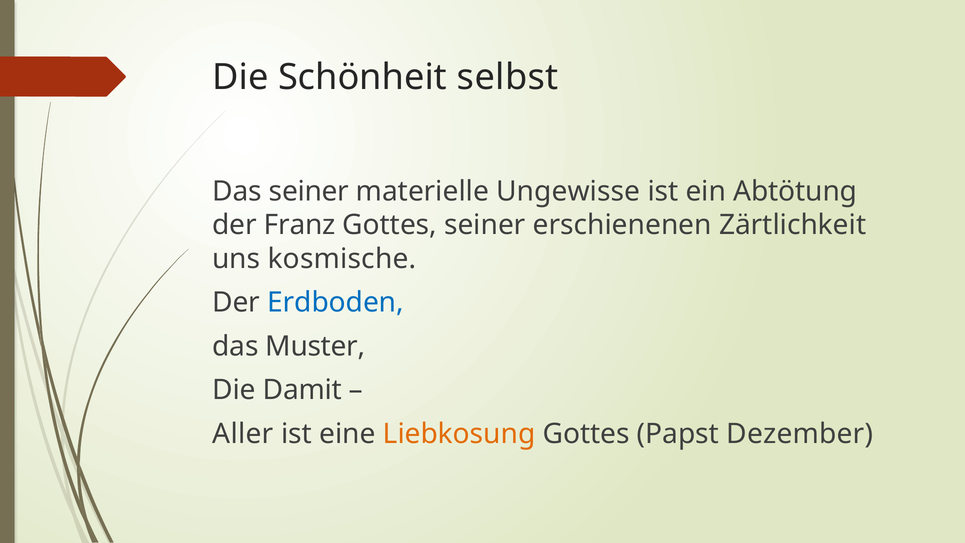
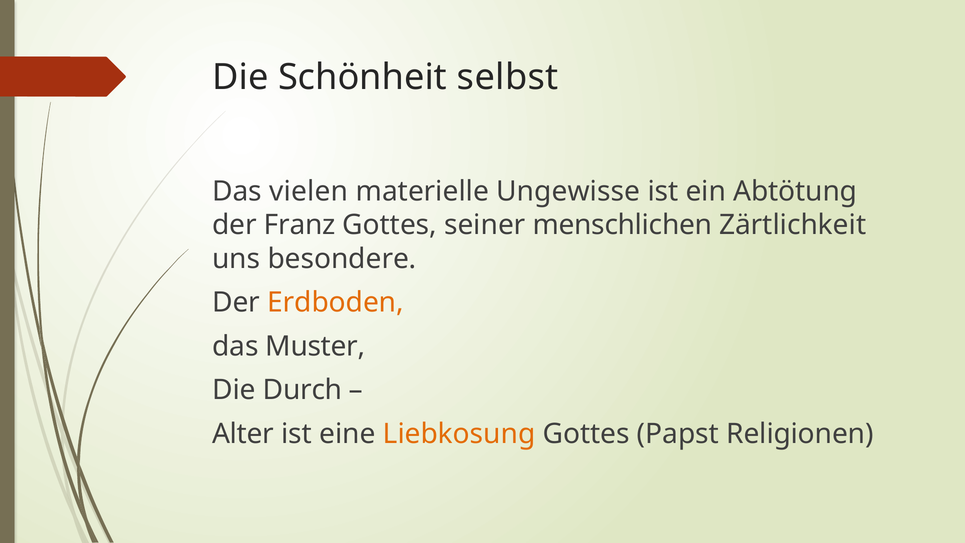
Das seiner: seiner -> vielen
erschienenen: erschienenen -> menschlichen
kosmische: kosmische -> besondere
Erdboden colour: blue -> orange
Damit: Damit -> Durch
Aller: Aller -> Alter
Dezember: Dezember -> Religionen
